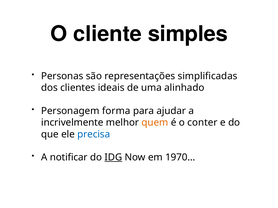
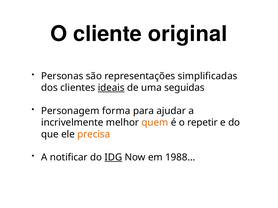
simples: simples -> original
ideais underline: none -> present
alinhado: alinhado -> seguidas
conter: conter -> repetir
precisa colour: blue -> orange
1970…: 1970… -> 1988…
